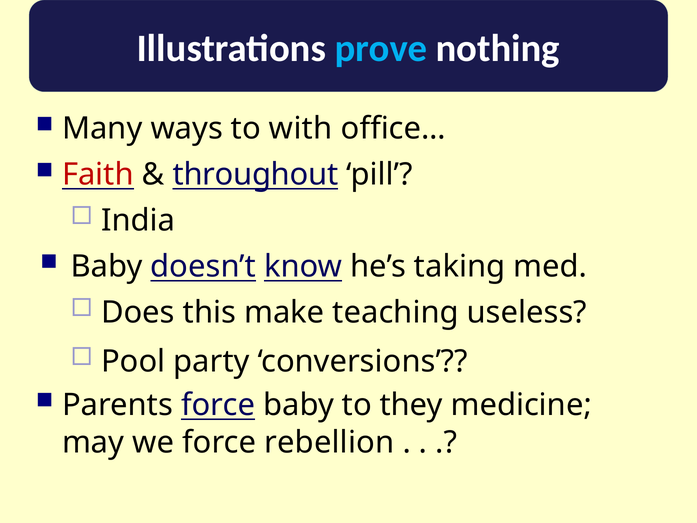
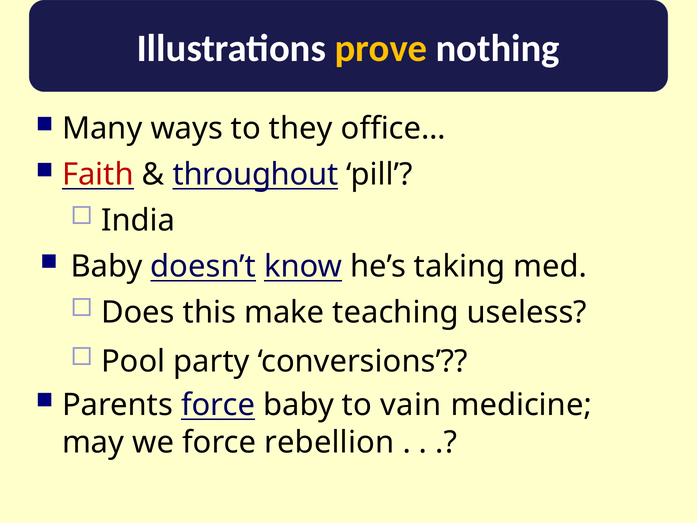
prove colour: light blue -> yellow
with: with -> they
they: they -> vain
